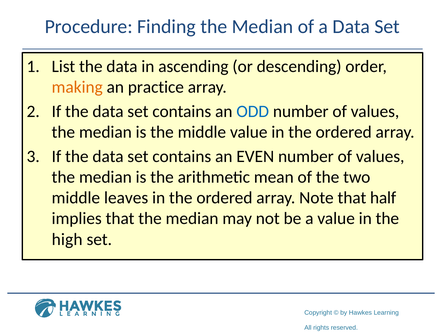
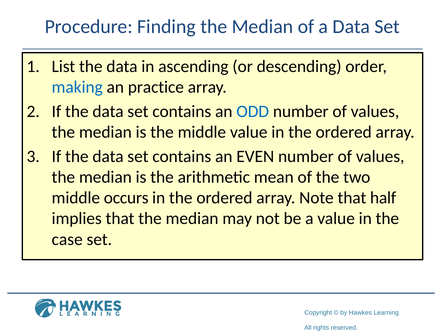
making colour: orange -> blue
leaves: leaves -> occurs
high: high -> case
